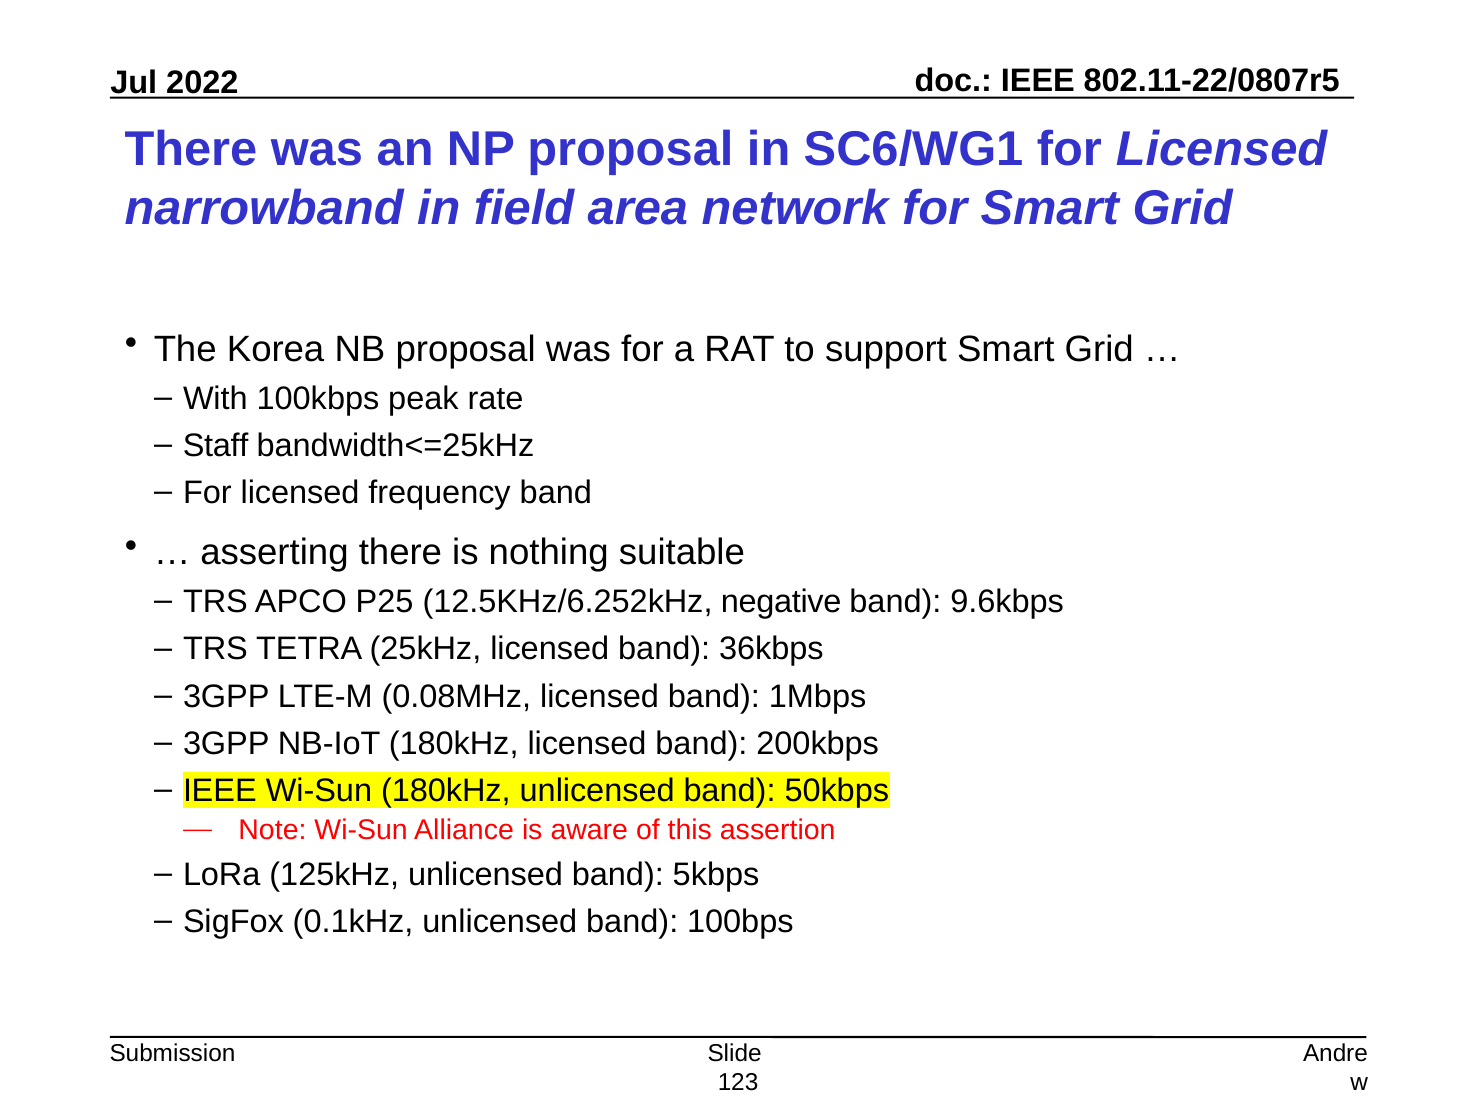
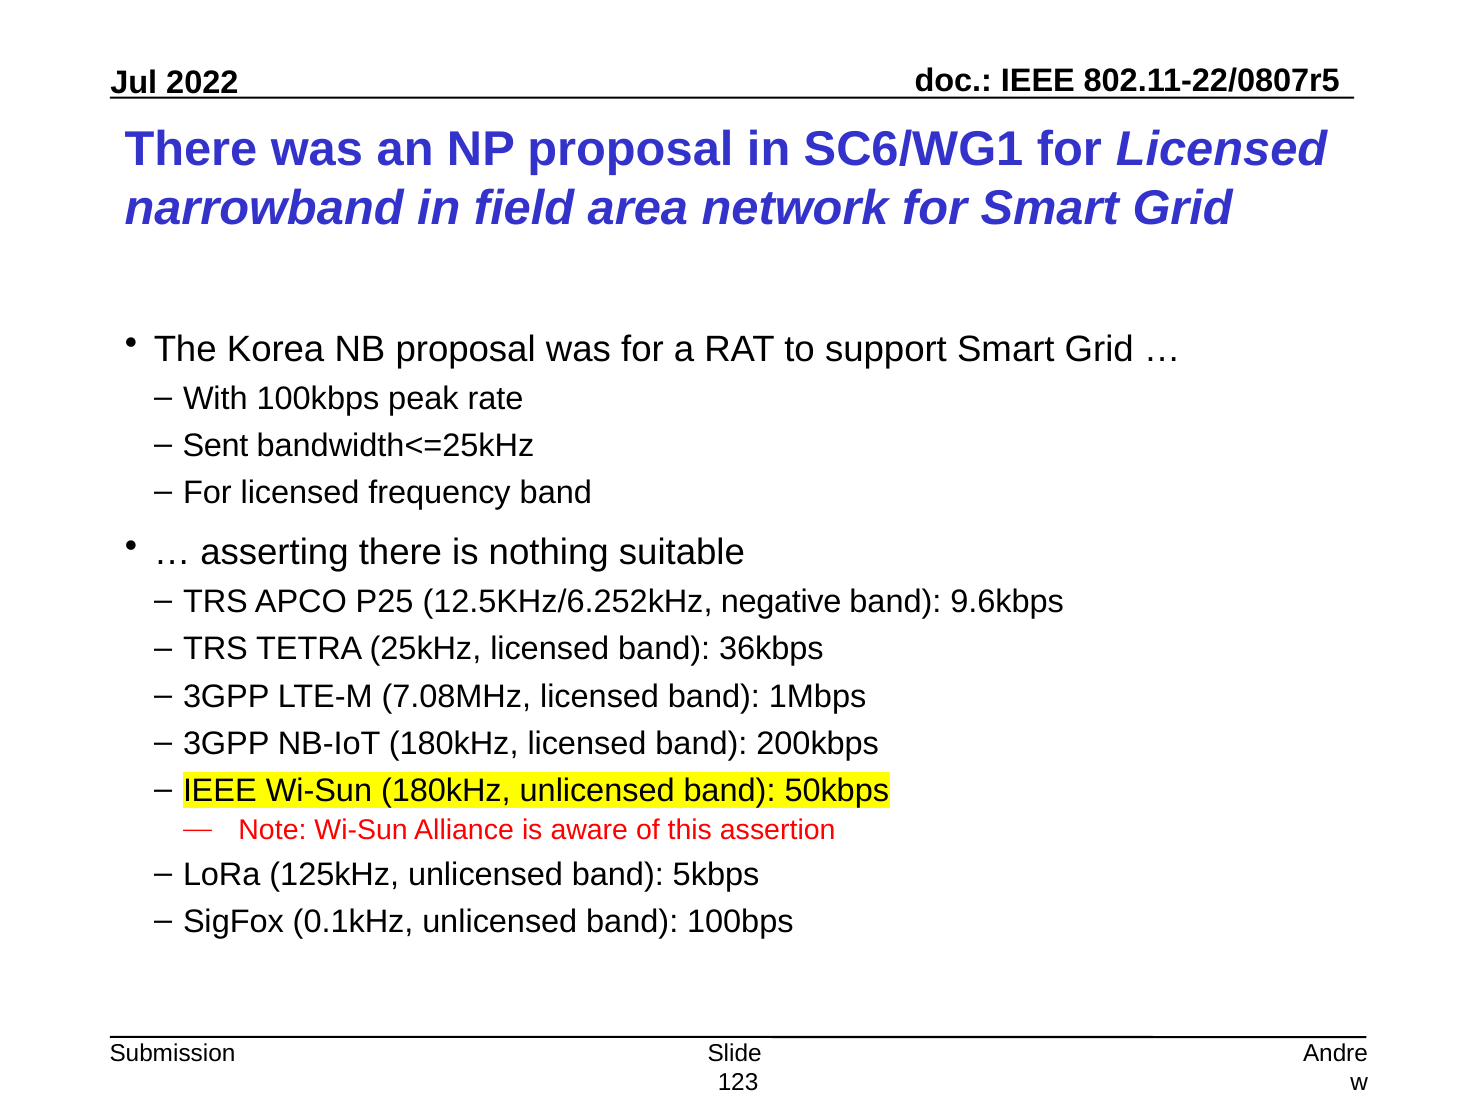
Staff: Staff -> Sent
0.08MHz: 0.08MHz -> 7.08MHz
